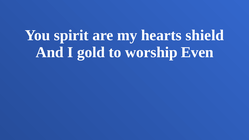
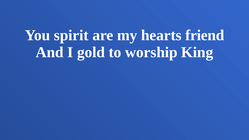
shield: shield -> friend
Even: Even -> King
